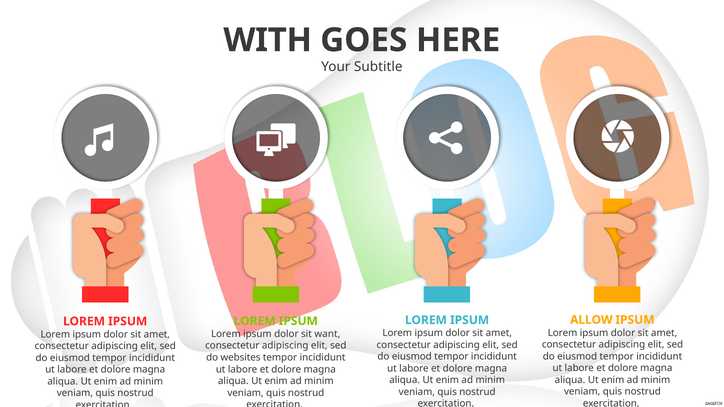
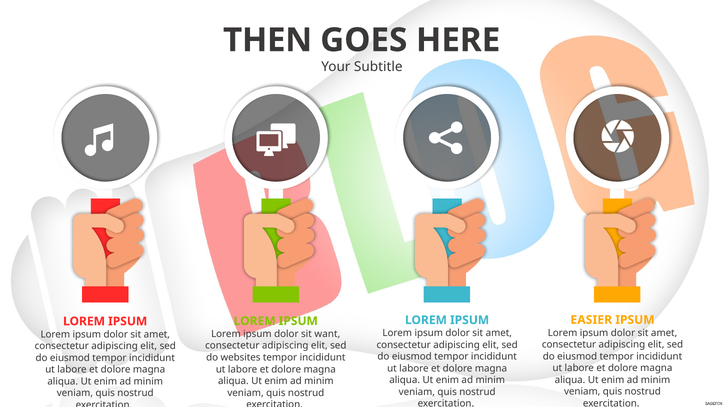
WITH: WITH -> THEN
ALLOW: ALLOW -> EASIER
